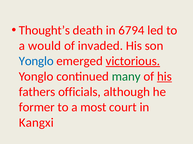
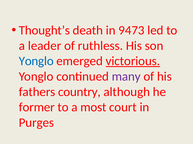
6794: 6794 -> 9473
would: would -> leader
invaded: invaded -> ruthless
many colour: green -> purple
his at (164, 77) underline: present -> none
officials: officials -> country
Kangxi: Kangxi -> Purges
